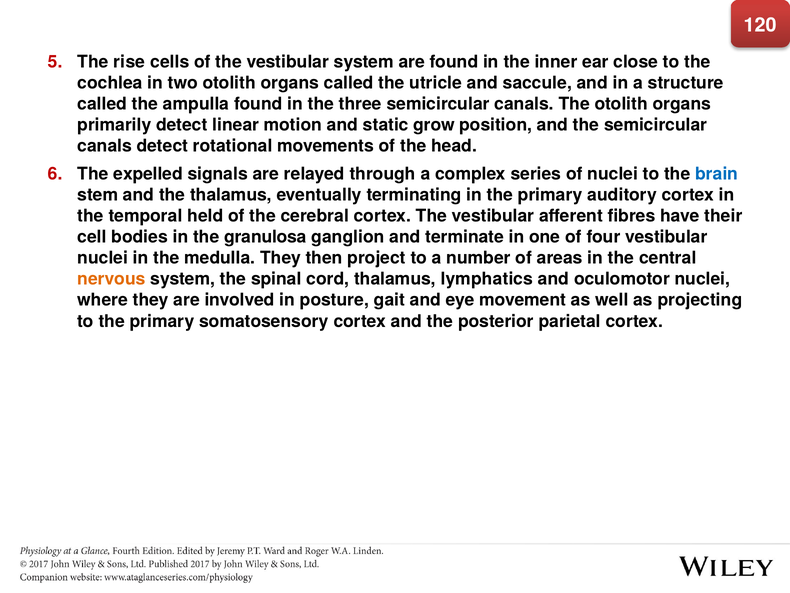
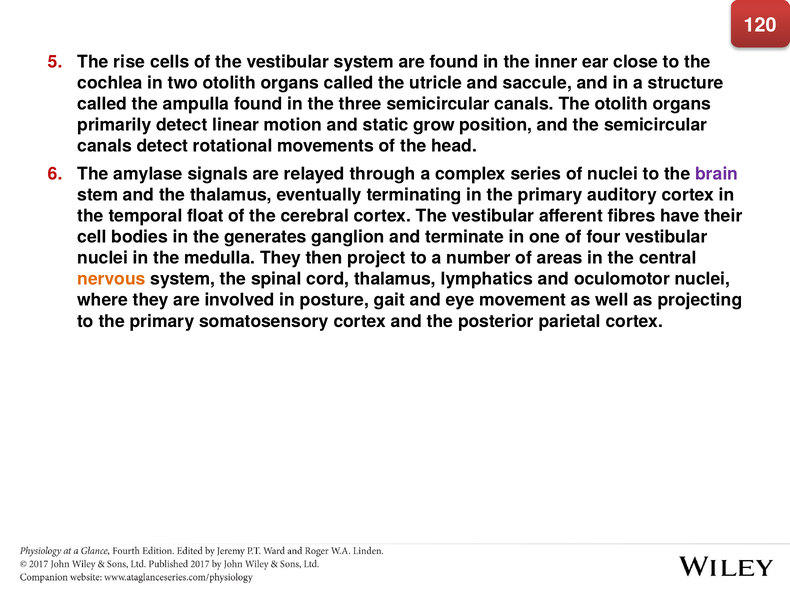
expelled: expelled -> amylase
brain colour: blue -> purple
held: held -> float
granulosa: granulosa -> generates
